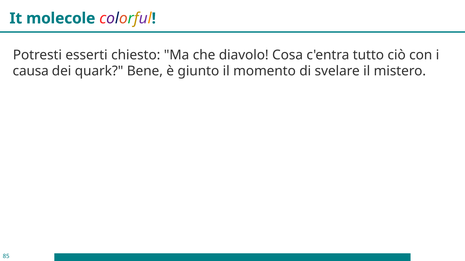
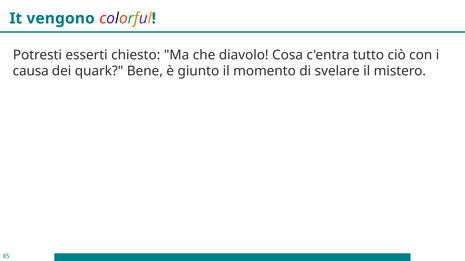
molecole: molecole -> vengono
